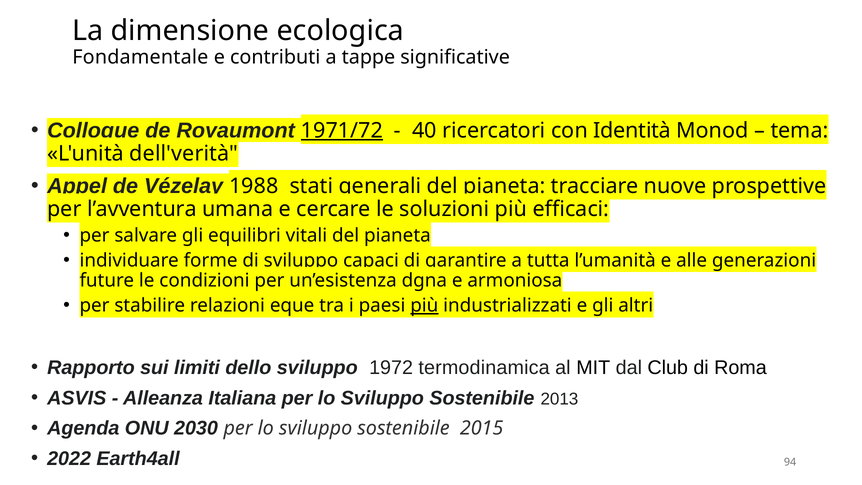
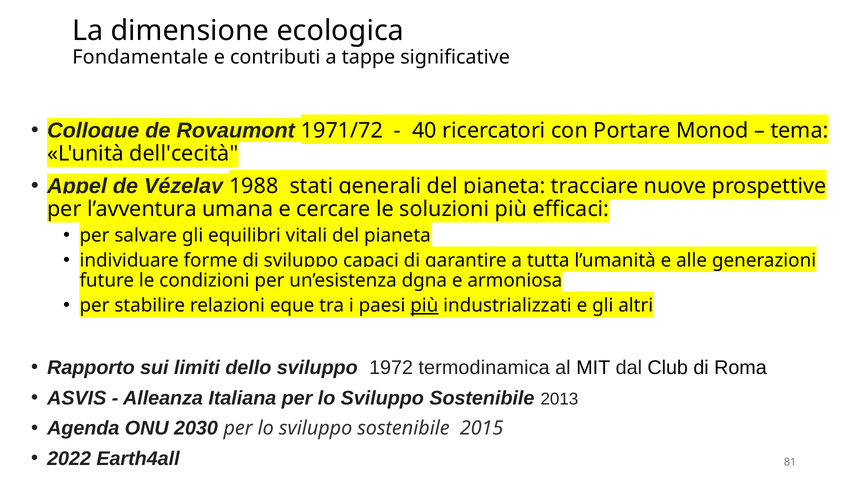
1971/72 underline: present -> none
Identità: Identità -> Portare
dell'verità: dell'verità -> dell'cecità
94: 94 -> 81
